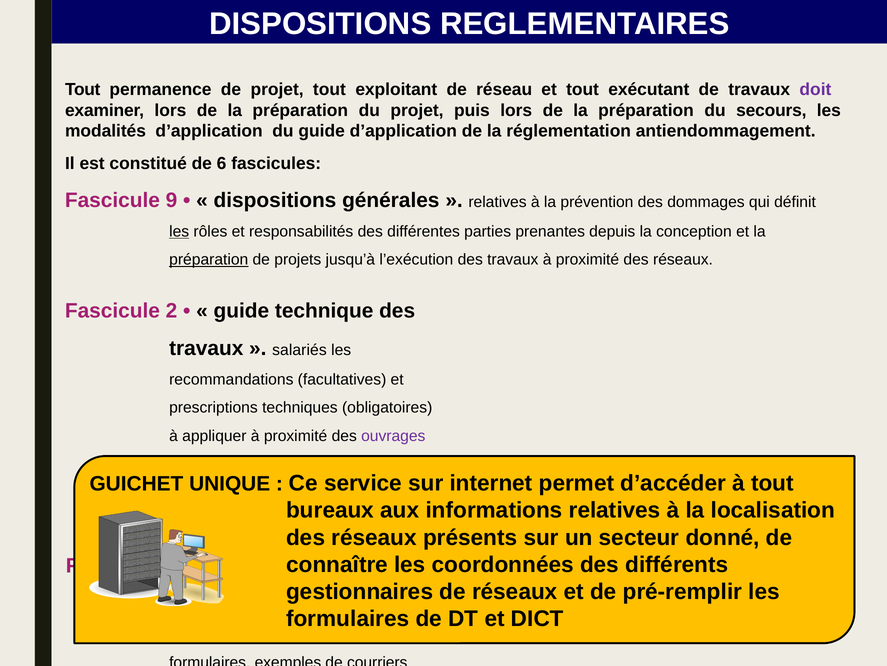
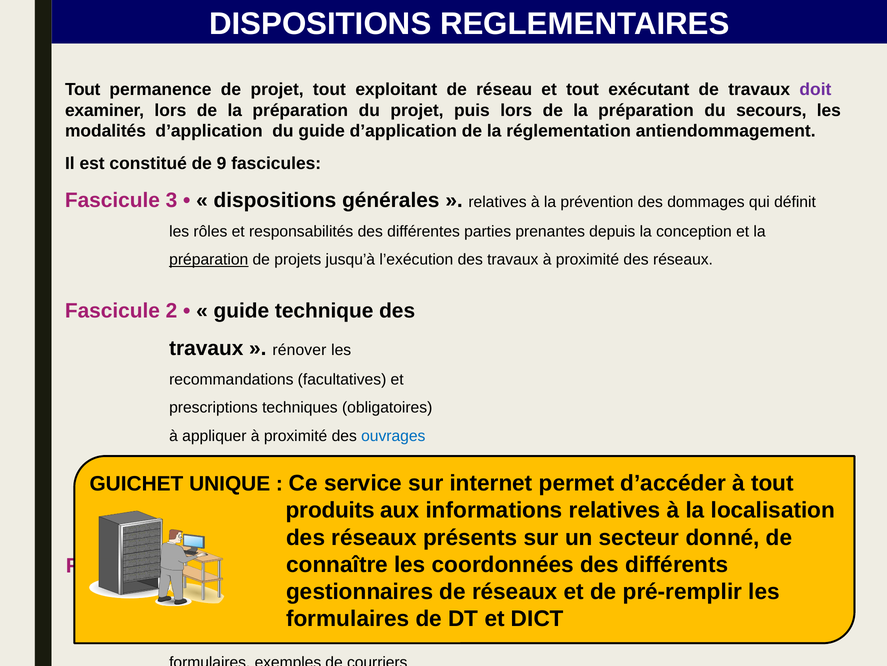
6: 6 -> 9
9 at (172, 200): 9 -> 3
les at (179, 231) underline: present -> none
salariés: salariés -> rénover
ouvrages colour: purple -> blue
bureaux: bureaux -> produits
